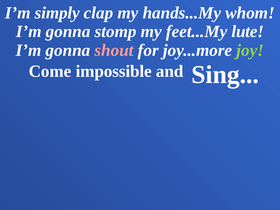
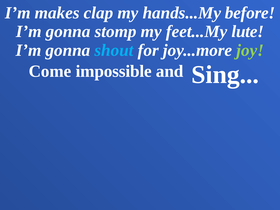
simply: simply -> makes
whom: whom -> before
shout colour: pink -> light blue
